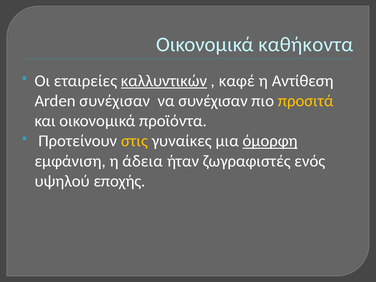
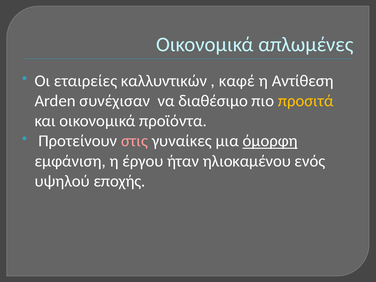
καθήκοντα: καθήκοντα -> απλωμένες
καλλυντικών underline: present -> none
να συνέχισαν: συνέχισαν -> διαθέσιμο
στις colour: yellow -> pink
άδεια: άδεια -> έργου
ζωγραφιστές: ζωγραφιστές -> ηλιοκαμένου
